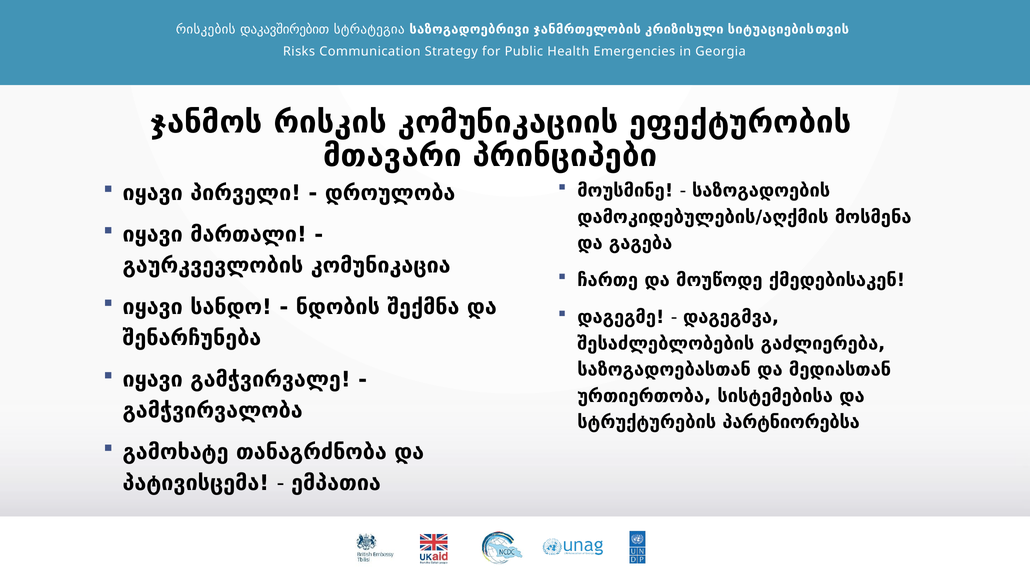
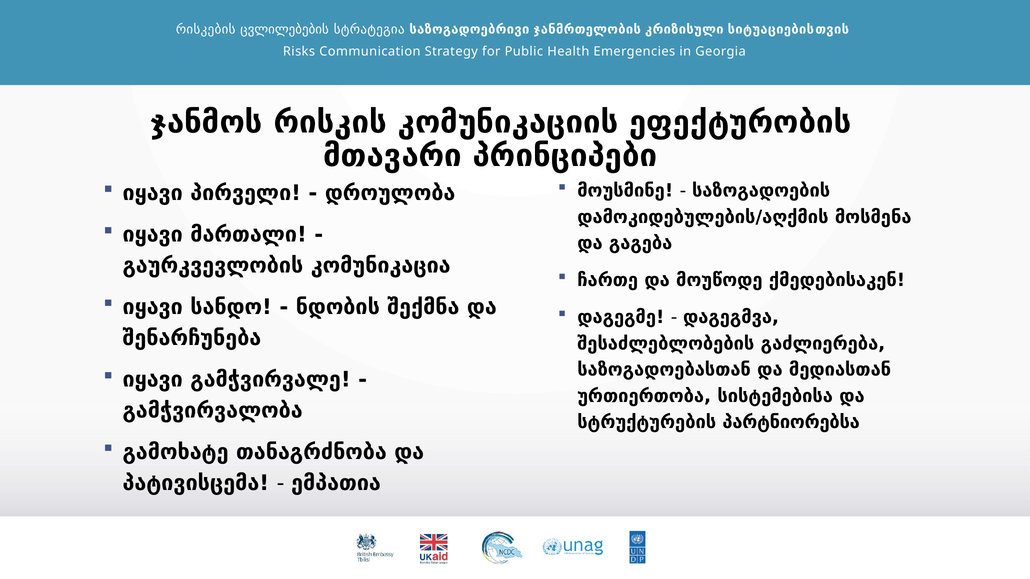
დაკავშირებით: დაკავშირებით -> ცვლილებების
